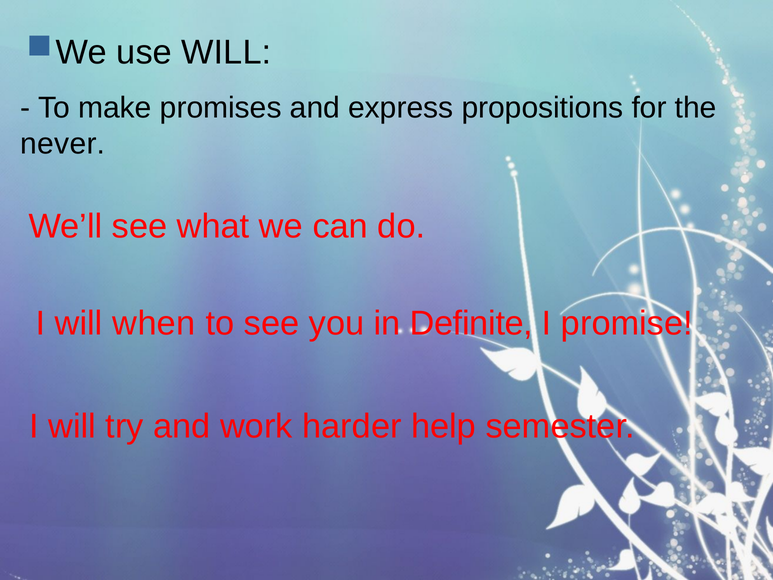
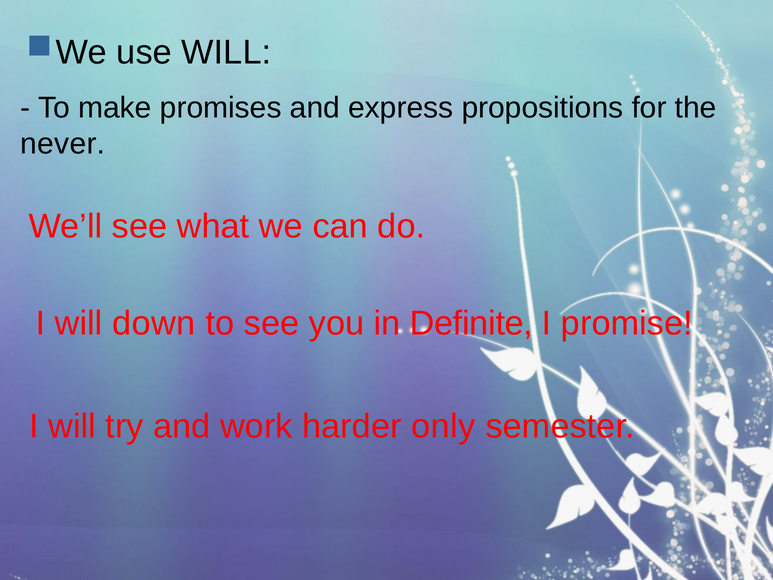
when: when -> down
help: help -> only
